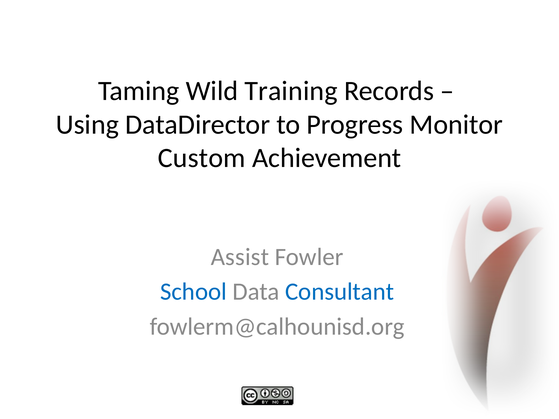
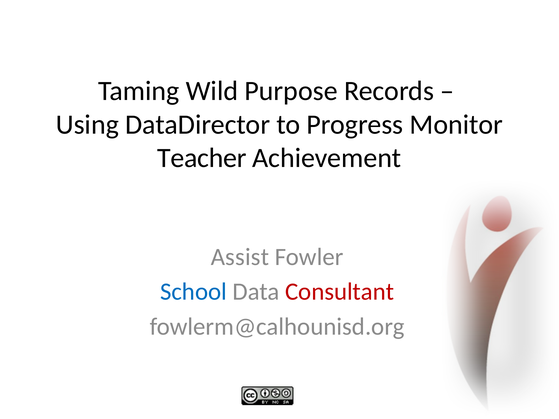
Training: Training -> Purpose
Custom: Custom -> Teacher
Consultant colour: blue -> red
